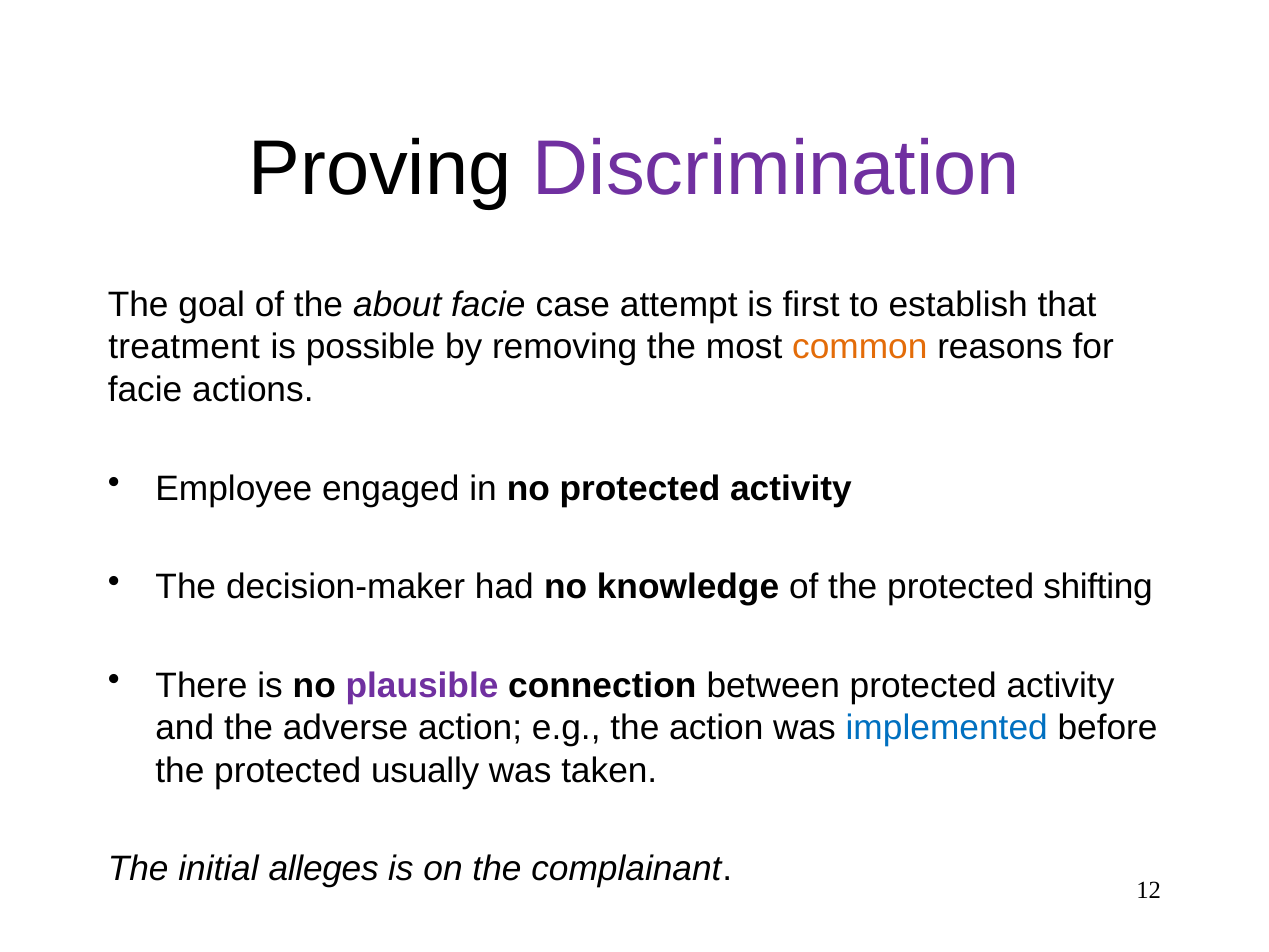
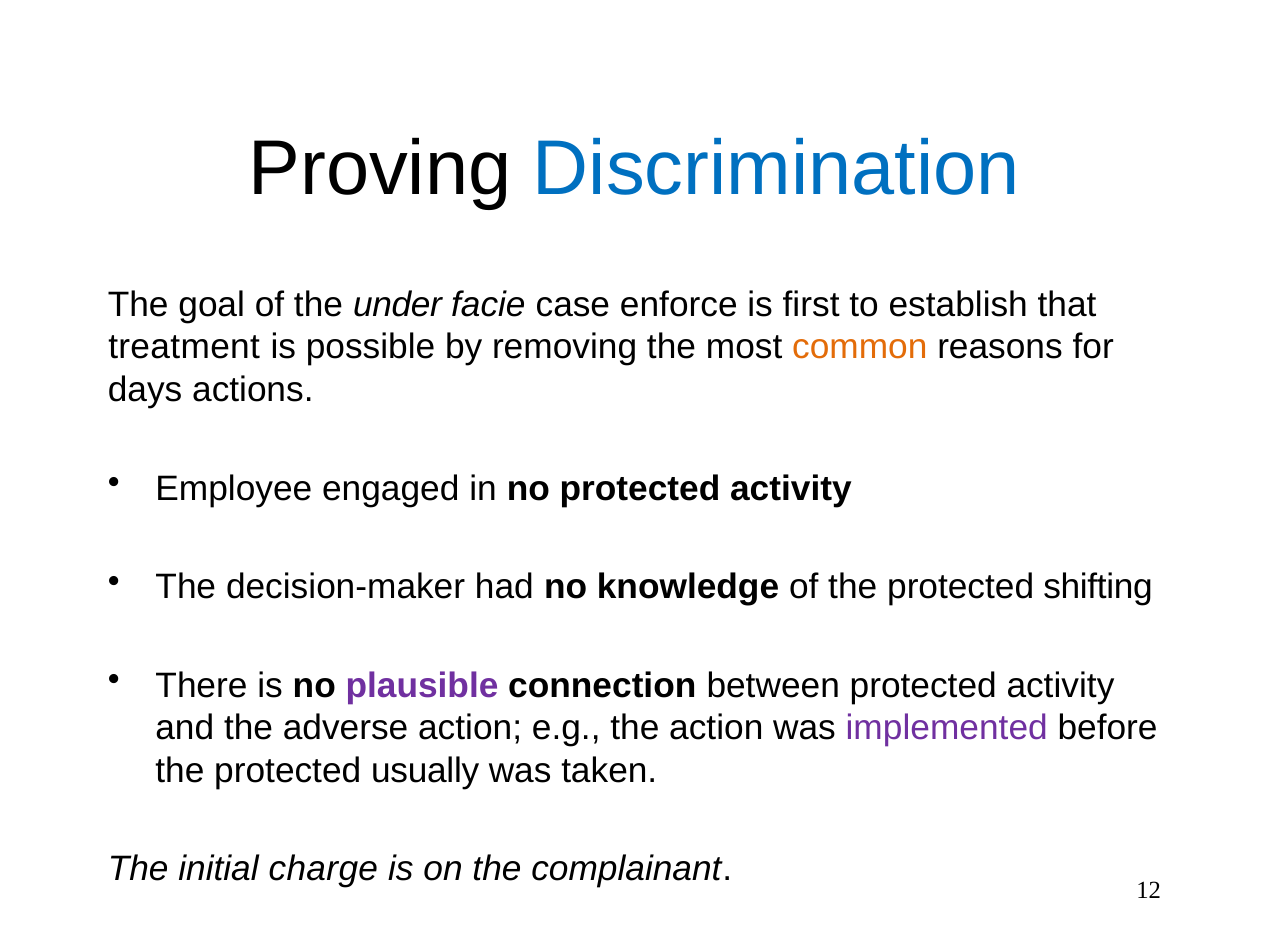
Discrimination colour: purple -> blue
about: about -> under
attempt: attempt -> enforce
facie at (145, 390): facie -> days
implemented colour: blue -> purple
alleges: alleges -> charge
